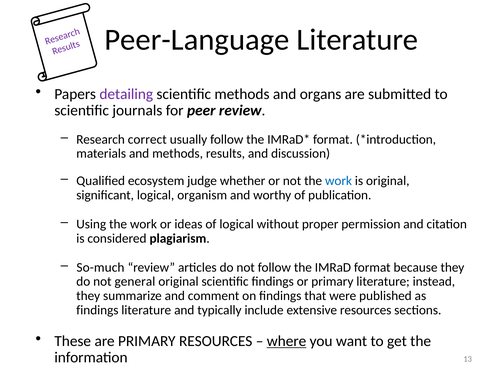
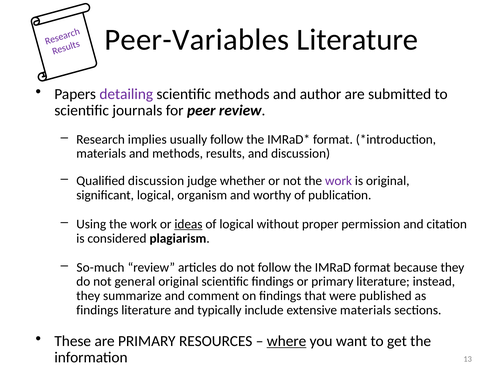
Peer-Language: Peer-Language -> Peer-Variables
organs: organs -> author
correct: correct -> implies
Qualified ecosystem: ecosystem -> discussion
work at (339, 181) colour: blue -> purple
ideas underline: none -> present
extensive resources: resources -> materials
